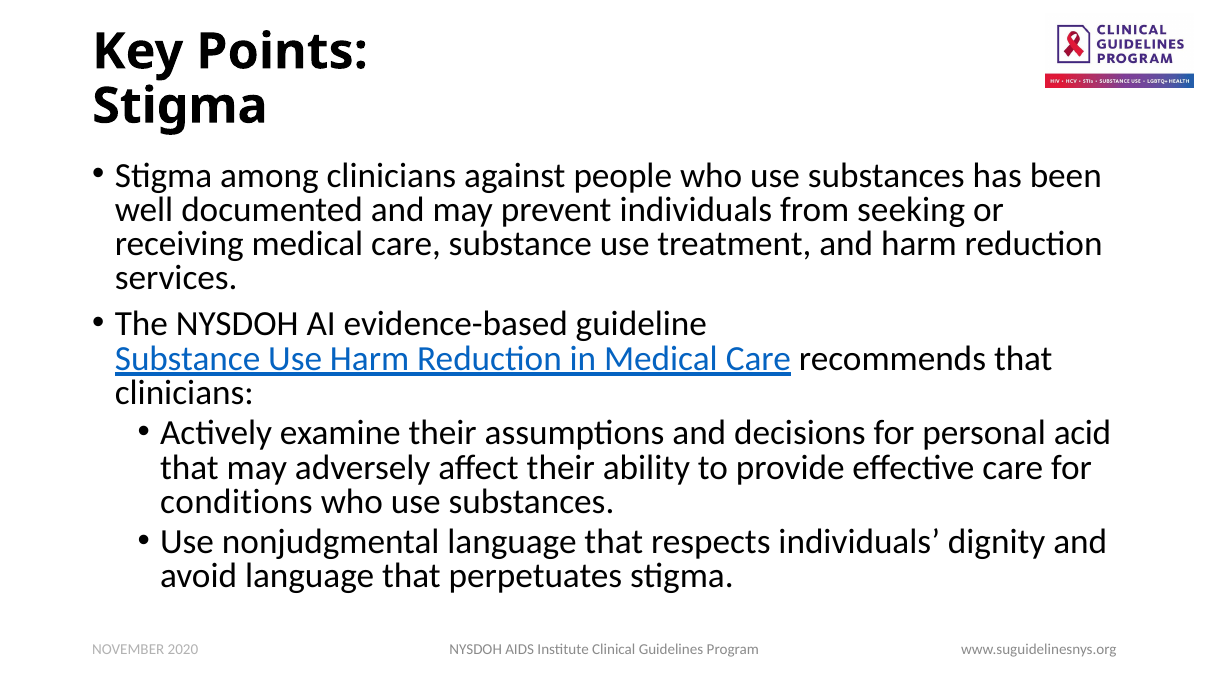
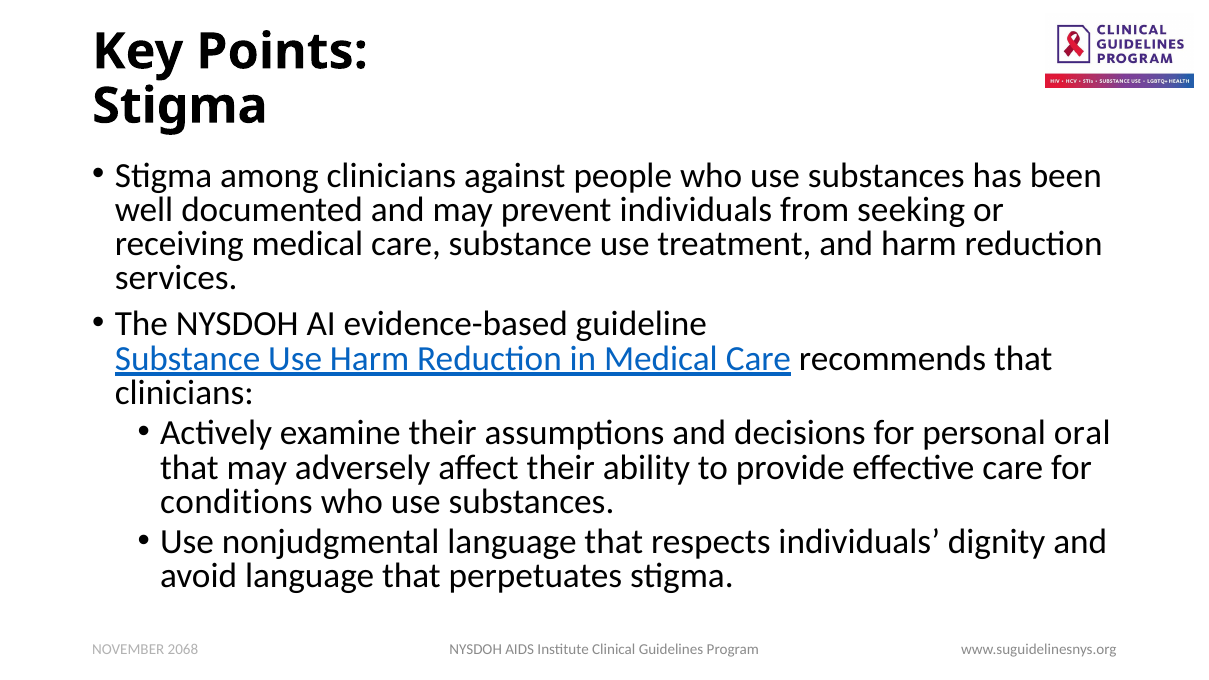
acid: acid -> oral
2020: 2020 -> 2068
